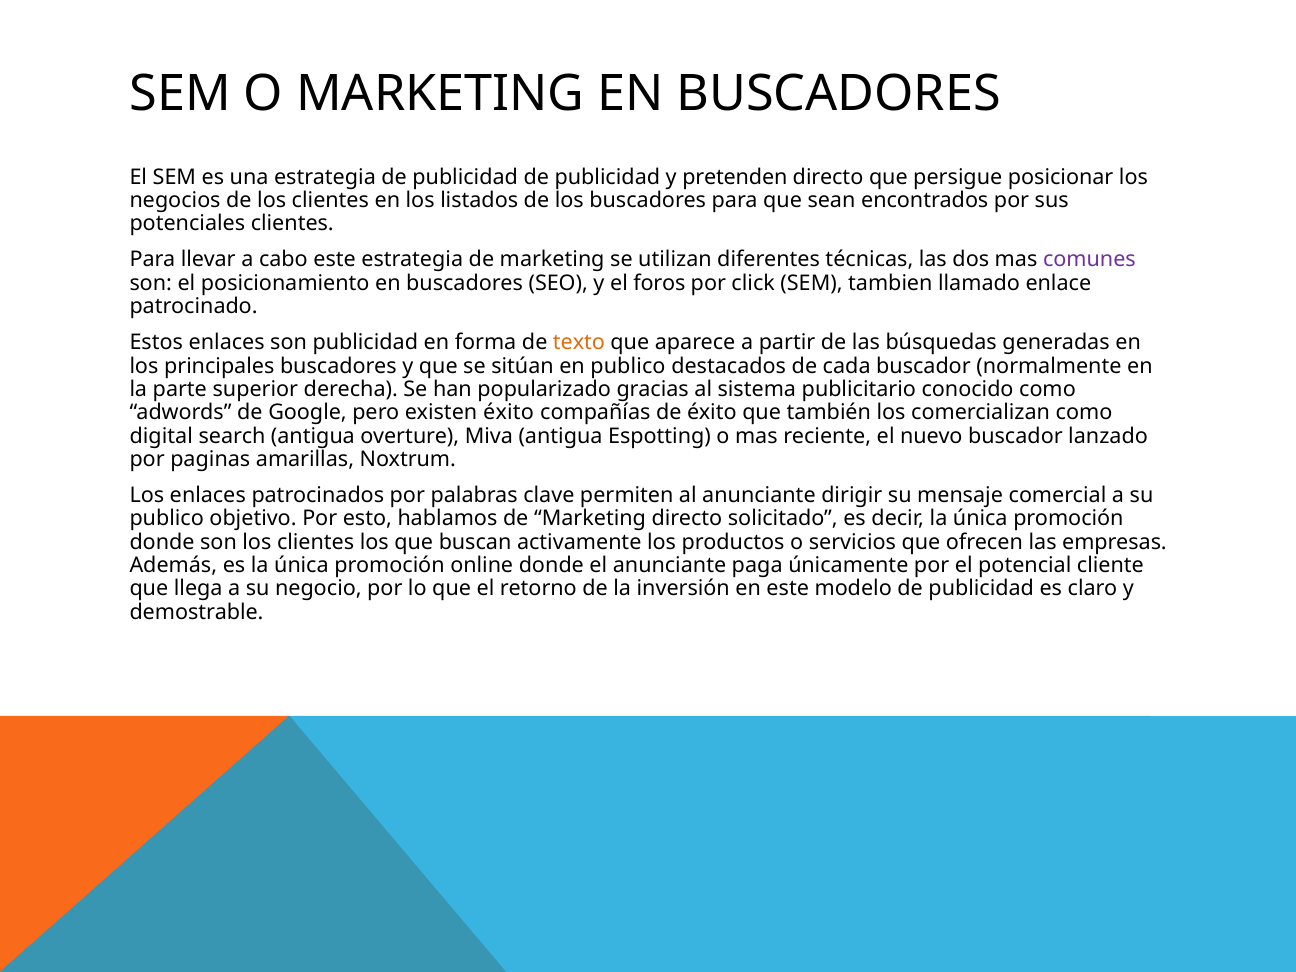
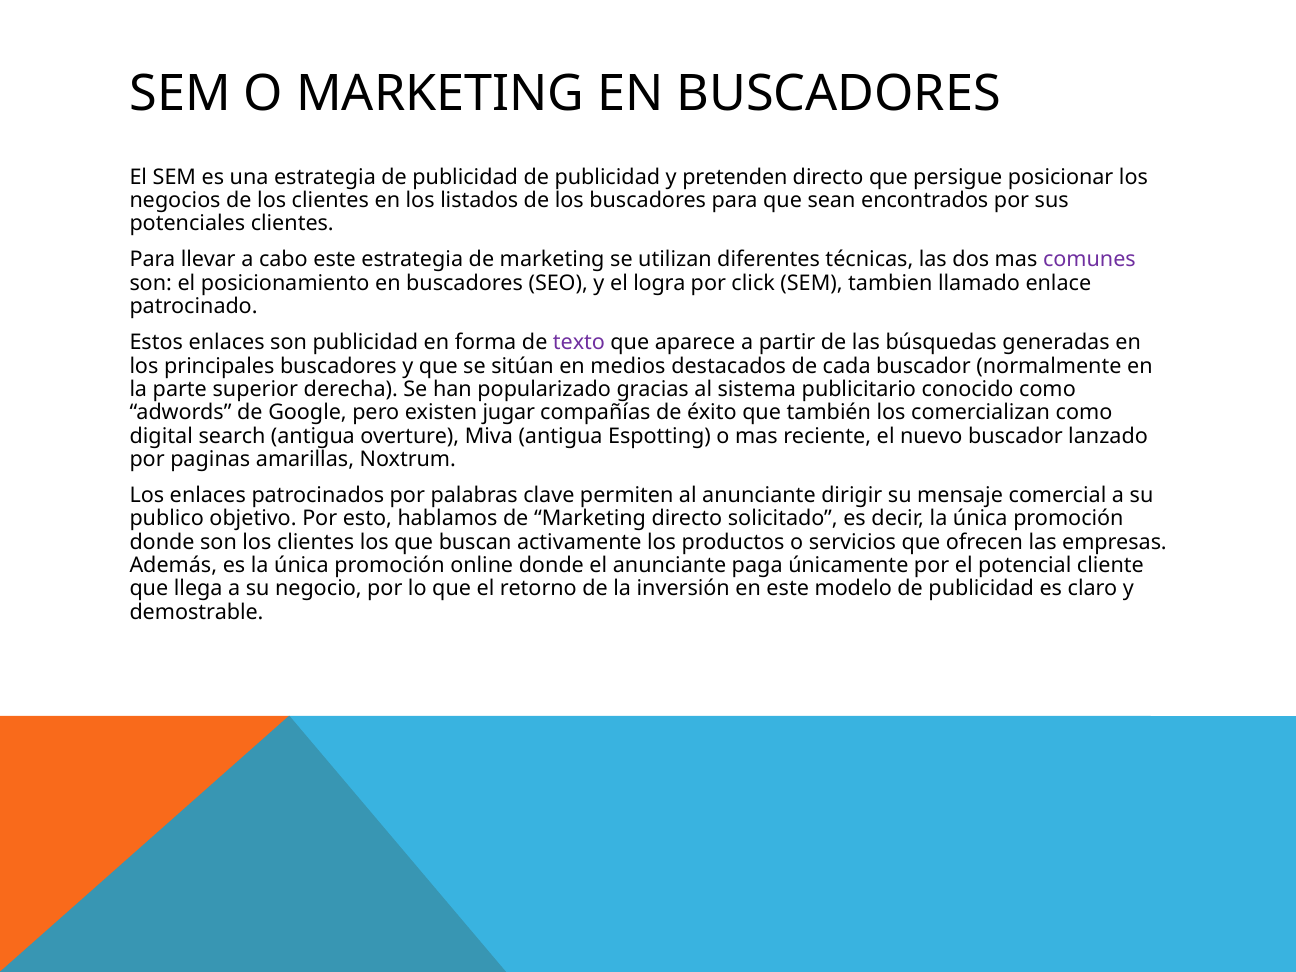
foros: foros -> logra
texto colour: orange -> purple
en publico: publico -> medios
existen éxito: éxito -> jugar
